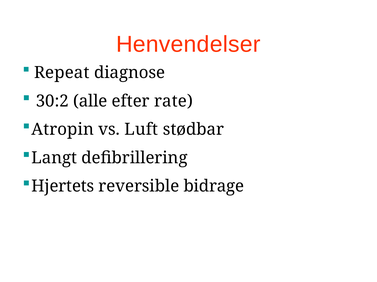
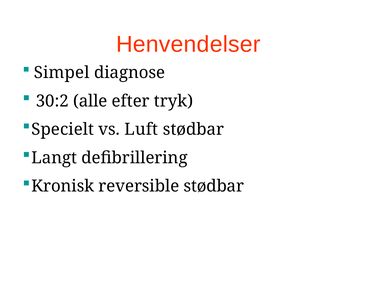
Repeat: Repeat -> Simpel
rate: rate -> tryk
Atropin: Atropin -> Specielt
Hjertets: Hjertets -> Kronisk
reversible bidrage: bidrage -> stødbar
